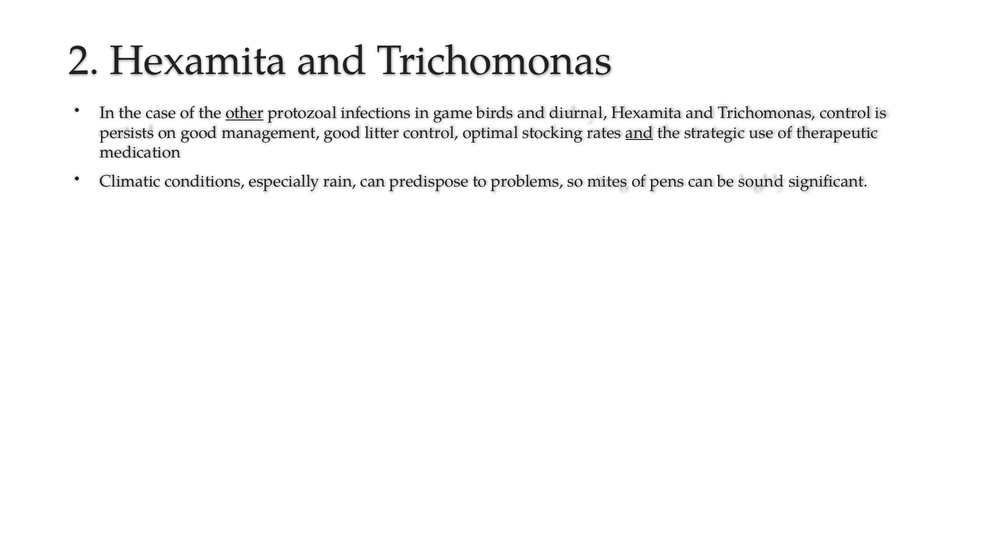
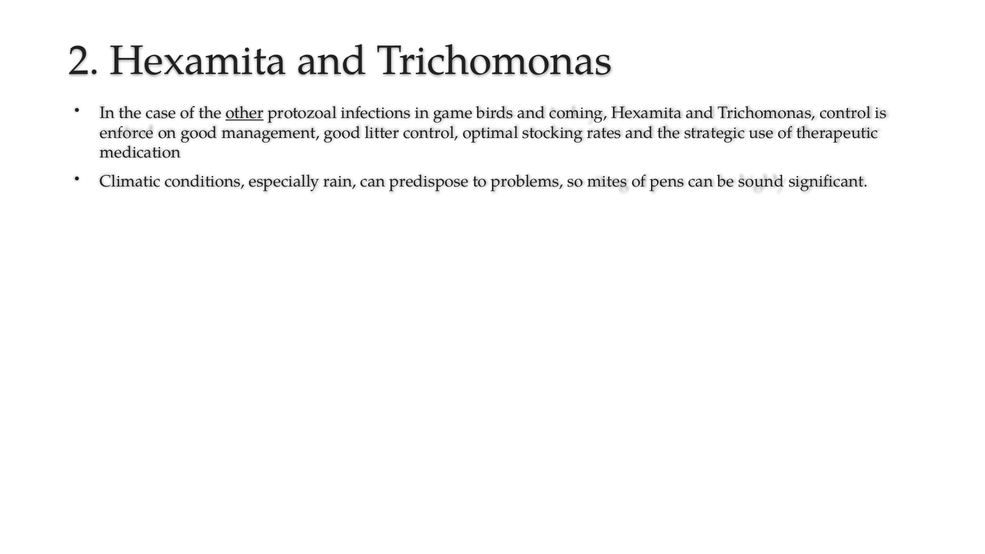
diurnal: diurnal -> coming
persists: persists -> enforce
and at (639, 133) underline: present -> none
